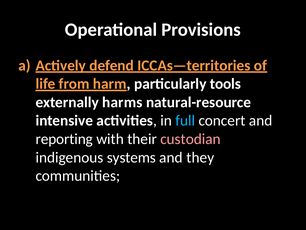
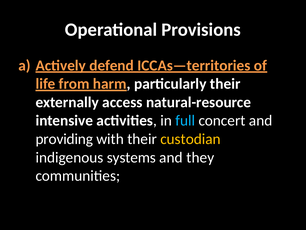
particularly tools: tools -> their
harms: harms -> access
reporting: reporting -> providing
custodian colour: pink -> yellow
